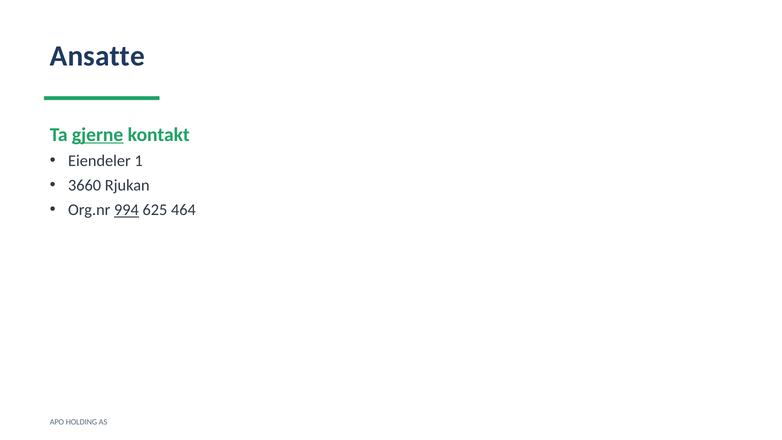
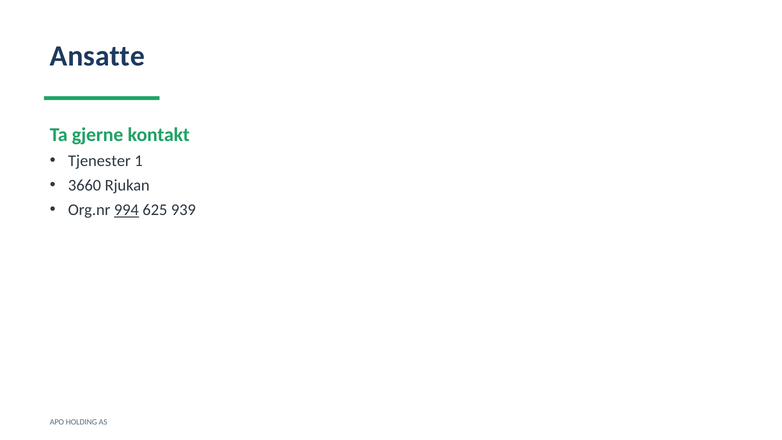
gjerne underline: present -> none
Eiendeler: Eiendeler -> Tjenester
464: 464 -> 939
